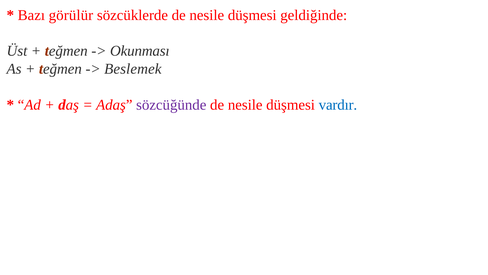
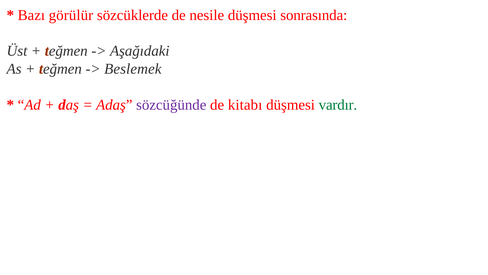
geldiğinde: geldiğinde -> sonrasında
Okunması: Okunması -> Aşağıdaki
nesile at (245, 105): nesile -> kitabı
vardır colour: blue -> green
